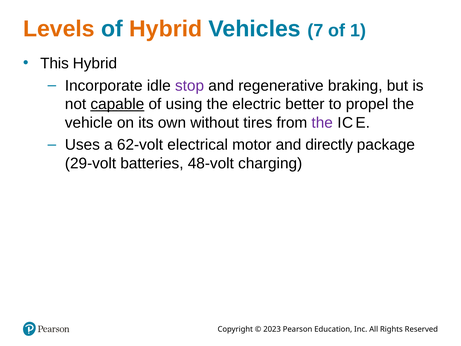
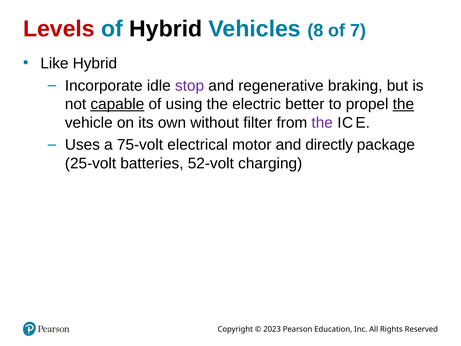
Levels colour: orange -> red
Hybrid at (166, 29) colour: orange -> black
7: 7 -> 8
1: 1 -> 7
This: This -> Like
the at (403, 104) underline: none -> present
tires: tires -> filter
62-volt: 62-volt -> 75-volt
29-volt: 29-volt -> 25-volt
48-volt: 48-volt -> 52-volt
